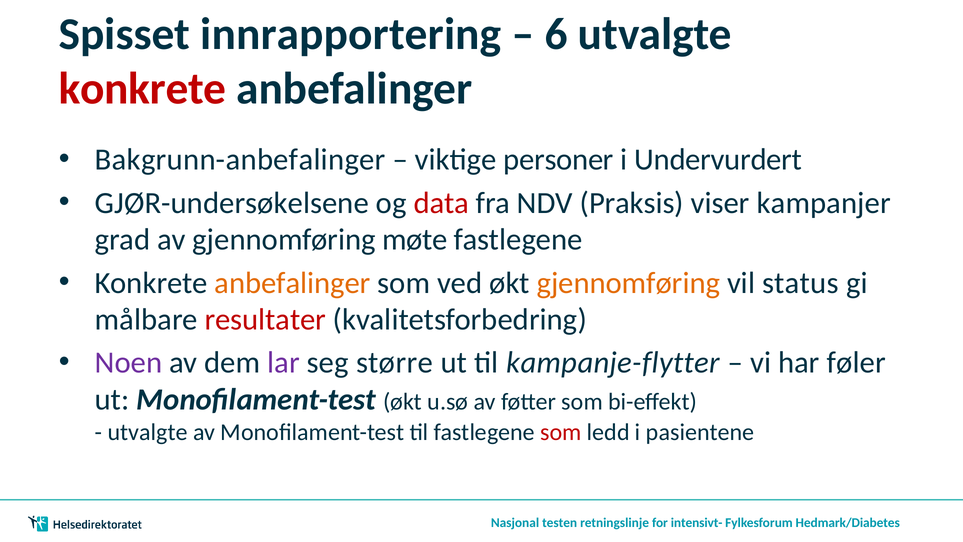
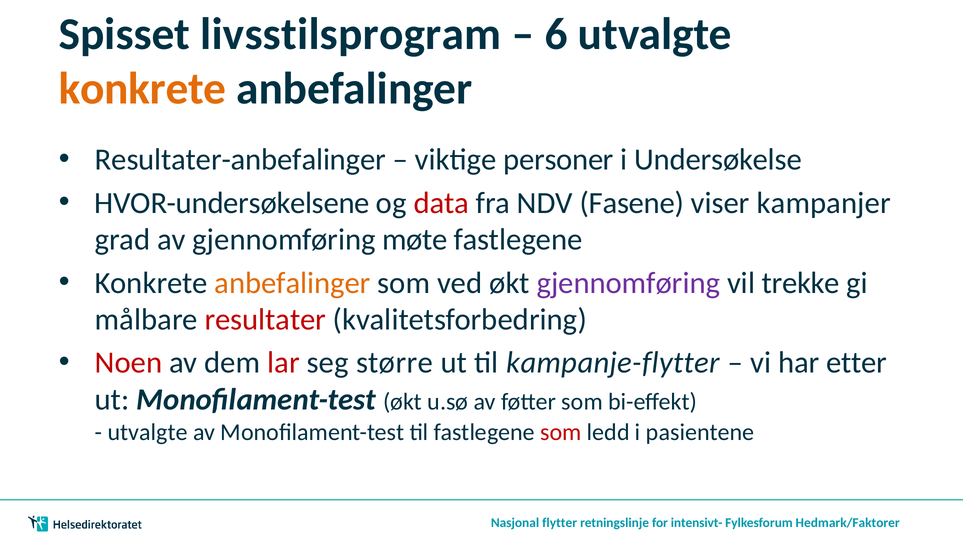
innrapportering: innrapportering -> livsstilsprogram
konkrete at (143, 89) colour: red -> orange
Bakgrunn-anbefalinger: Bakgrunn-anbefalinger -> Resultater-anbefalinger
Undervurdert: Undervurdert -> Undersøkelse
GJØR-undersøkelsene: GJØR-undersøkelsene -> HVOR-undersøkelsene
Praksis: Praksis -> Fasene
gjennomføring at (628, 283) colour: orange -> purple
status: status -> trekke
Noen colour: purple -> red
lar colour: purple -> red
føler: føler -> etter
testen: testen -> flytter
Hedmark/Diabetes: Hedmark/Diabetes -> Hedmark/Faktorer
